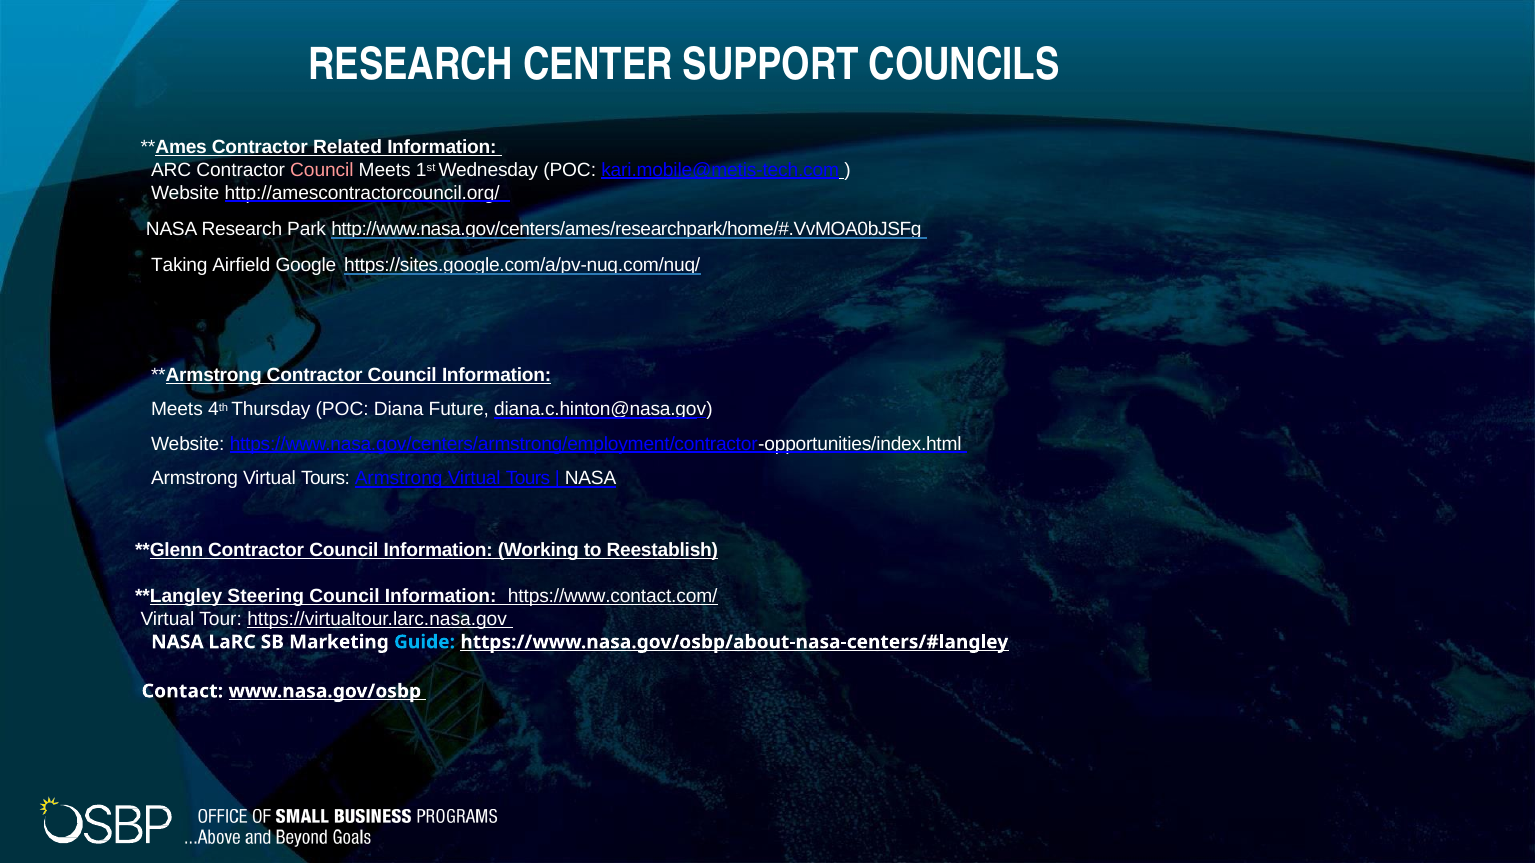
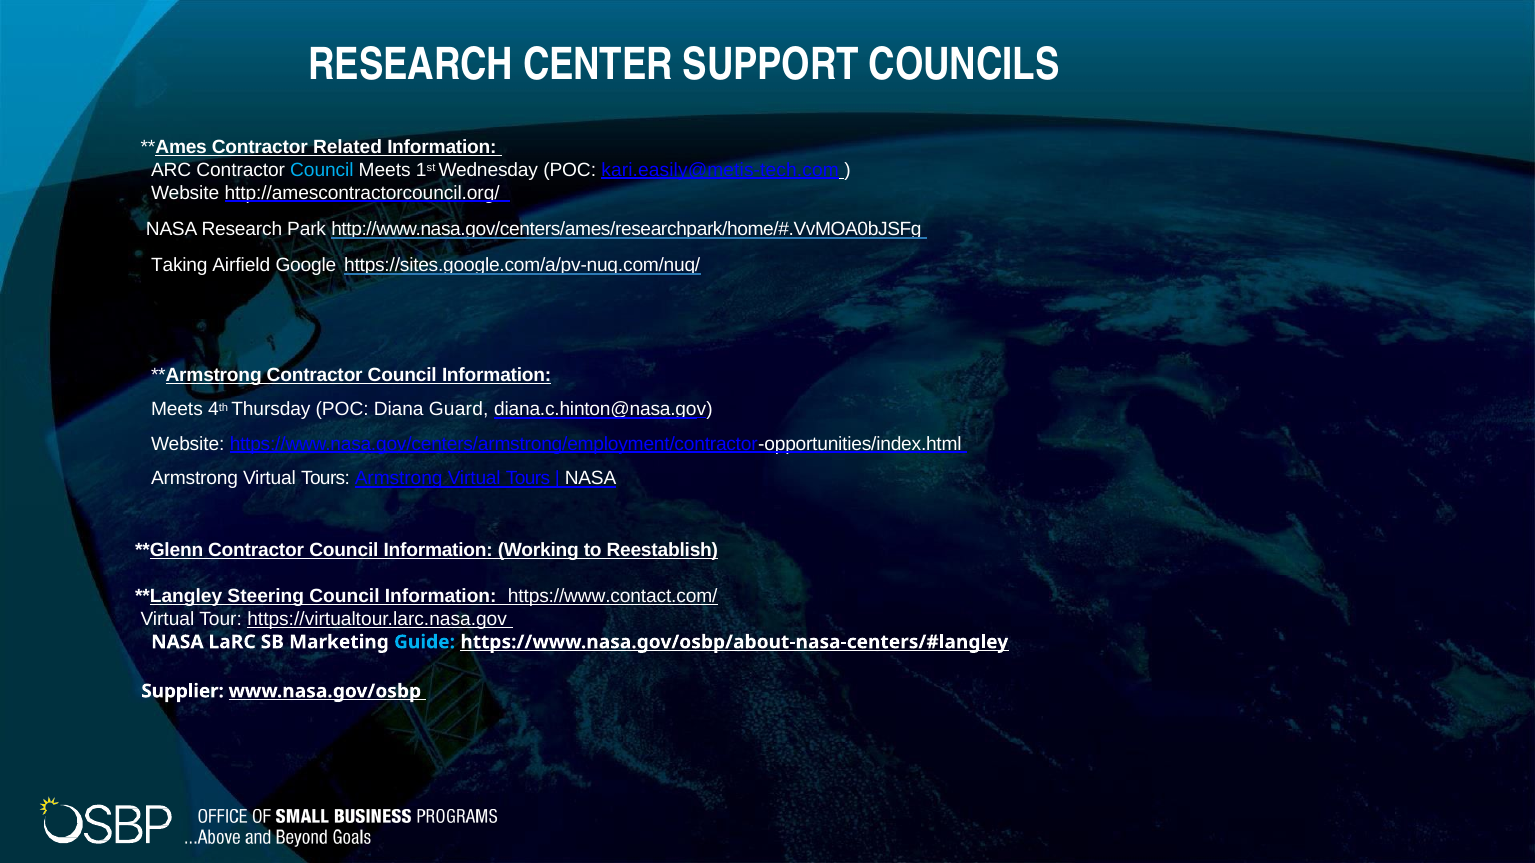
Council at (322, 170) colour: pink -> light blue
kari.mobile@metis-tech.com: kari.mobile@metis-tech.com -> kari.easily@metis-tech.com
Future: Future -> Guard
Contact: Contact -> Supplier
